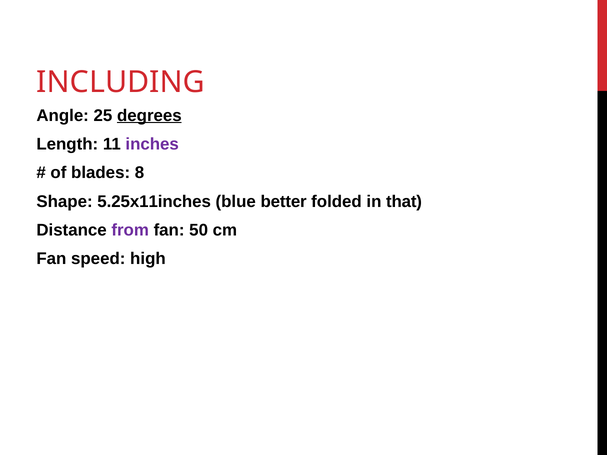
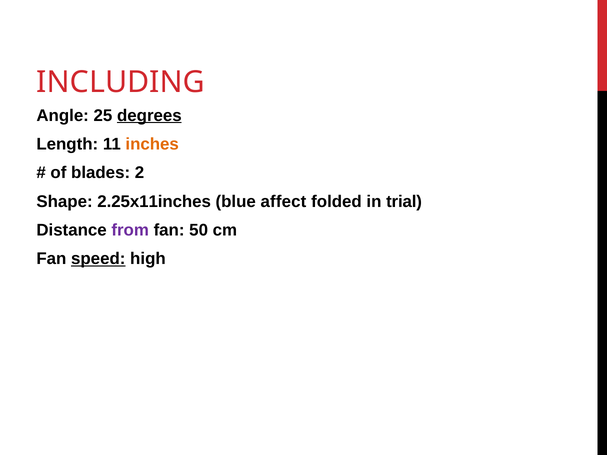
inches colour: purple -> orange
8: 8 -> 2
5.25x11inches: 5.25x11inches -> 2.25x11inches
better: better -> affect
that: that -> trial
speed underline: none -> present
